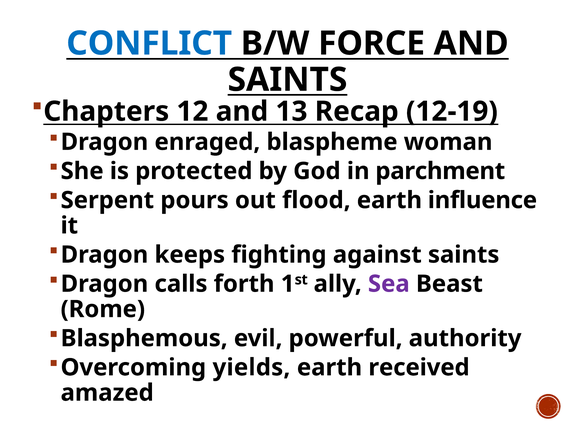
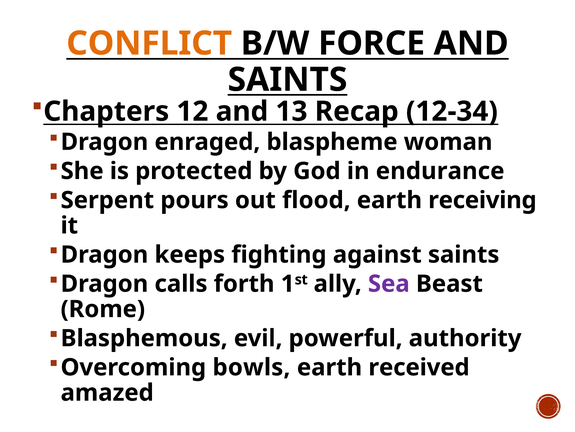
CONFLICT colour: blue -> orange
12-19: 12-19 -> 12-34
parchment: parchment -> endurance
influence: influence -> receiving
yields: yields -> bowls
